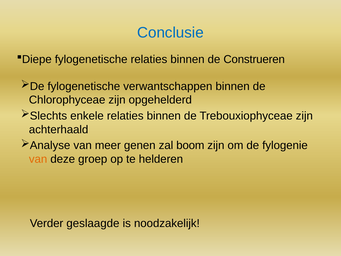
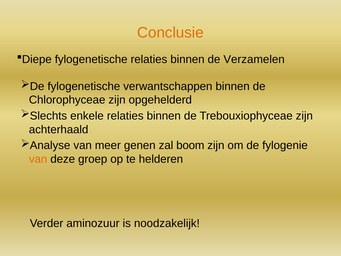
Conclusie colour: blue -> orange
Construeren: Construeren -> Verzamelen
geslaagde: geslaagde -> aminozuur
